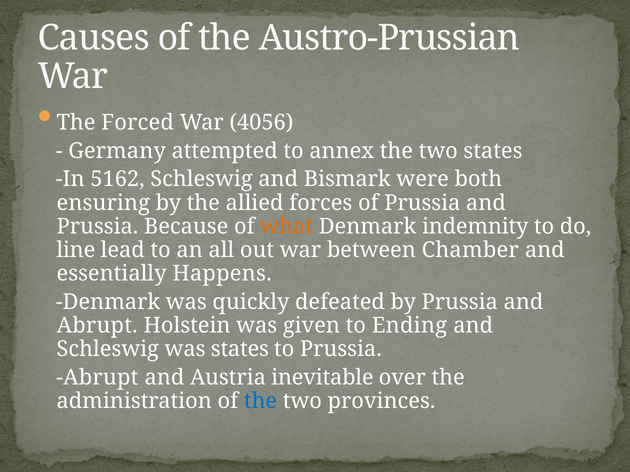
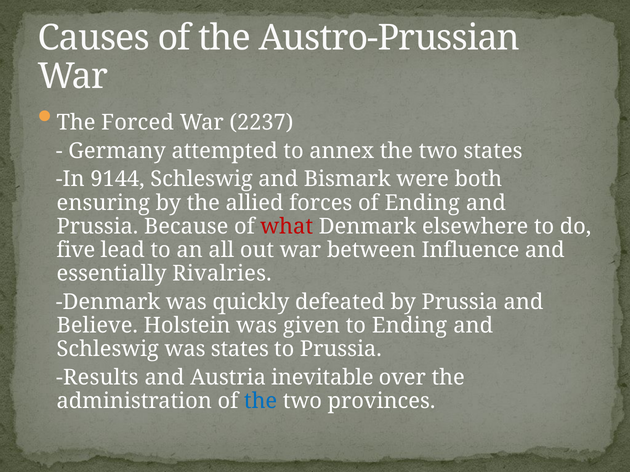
4056: 4056 -> 2237
5162: 5162 -> 9144
of Prussia: Prussia -> Ending
what colour: orange -> red
indemnity: indemnity -> elsewhere
line: line -> five
Chamber: Chamber -> Influence
Happens: Happens -> Rivalries
Abrupt at (97, 326): Abrupt -> Believe
Abrupt at (97, 378): Abrupt -> Results
